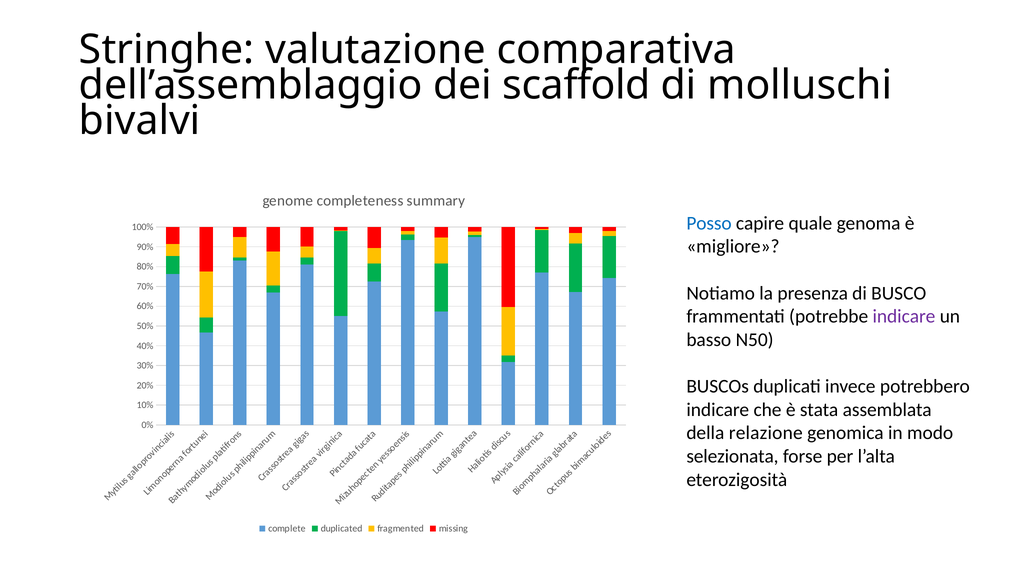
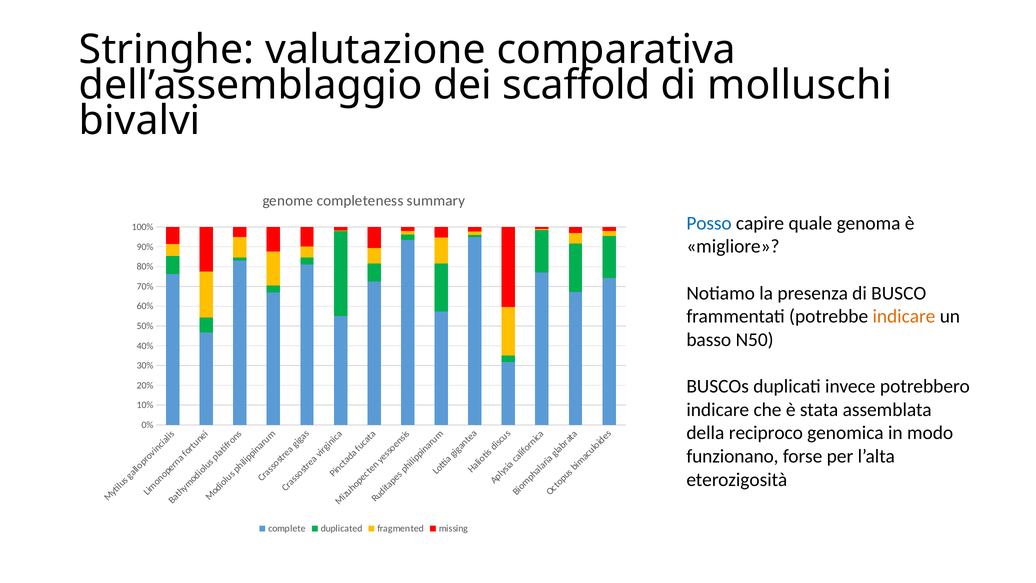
indicare at (904, 316) colour: purple -> orange
relazione: relazione -> reciproco
selezionata: selezionata -> funzionano
